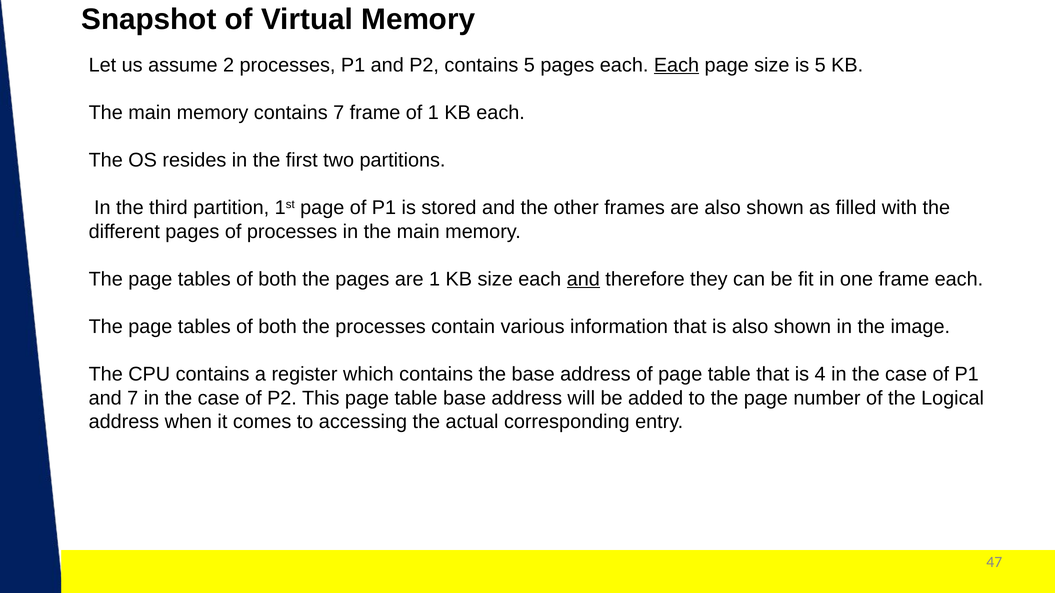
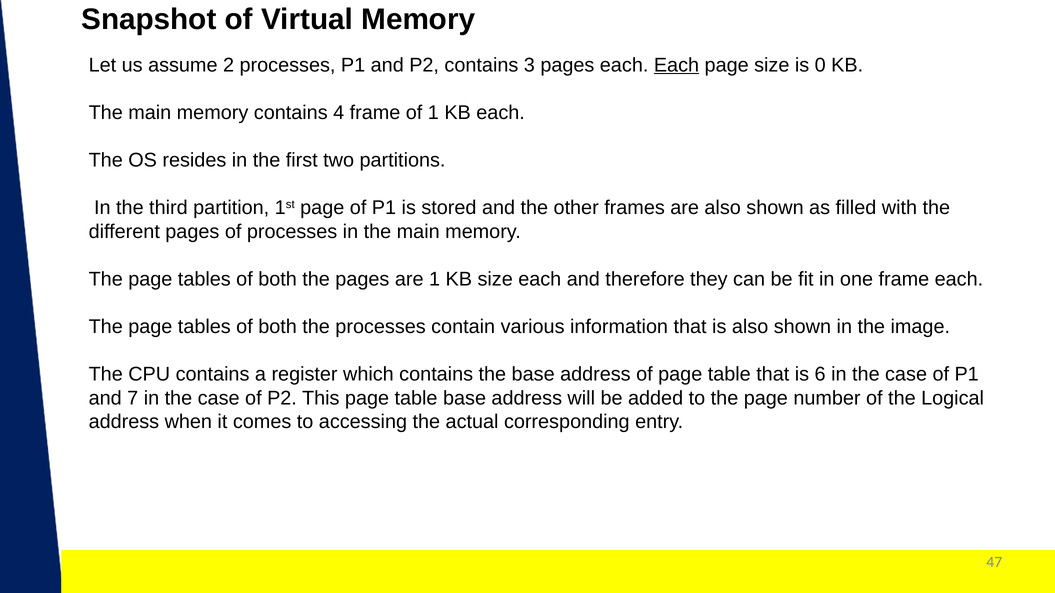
contains 5: 5 -> 3
is 5: 5 -> 0
contains 7: 7 -> 4
and at (583, 279) underline: present -> none
4: 4 -> 6
